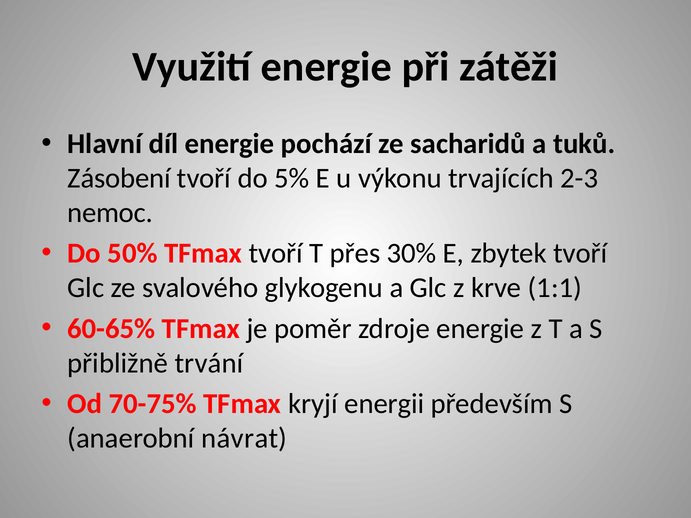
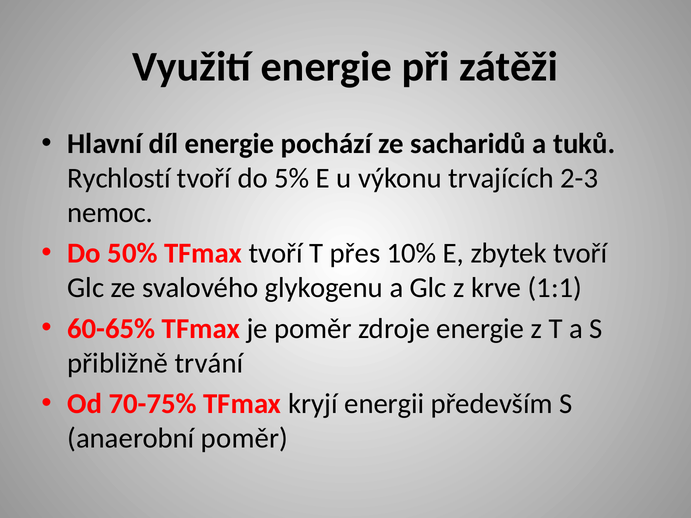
Zásobení: Zásobení -> Rychlostí
30%: 30% -> 10%
anaerobní návrat: návrat -> poměr
